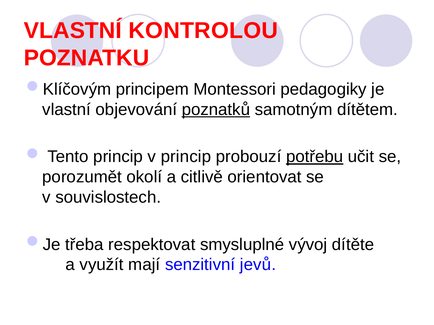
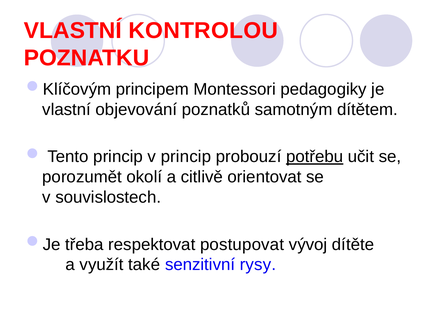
poznatků underline: present -> none
smysluplné: smysluplné -> postupovat
mají: mají -> také
jevů: jevů -> rysy
